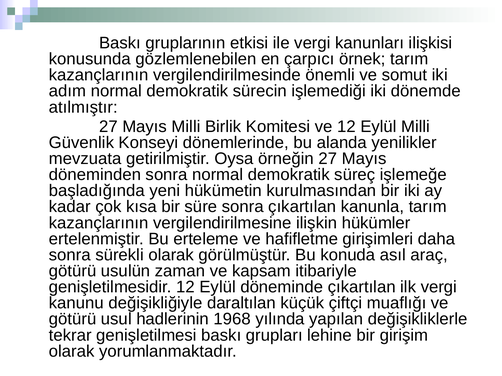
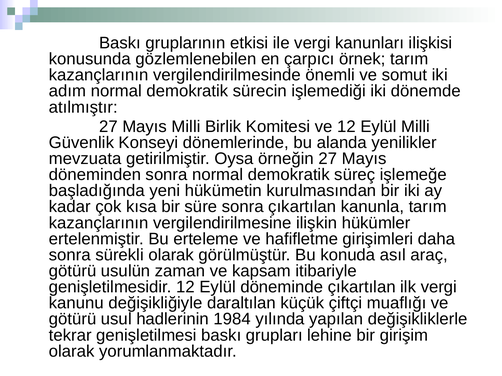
1968: 1968 -> 1984
